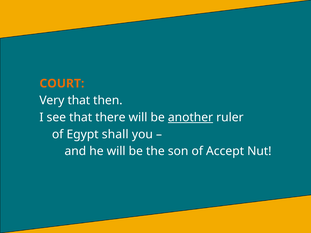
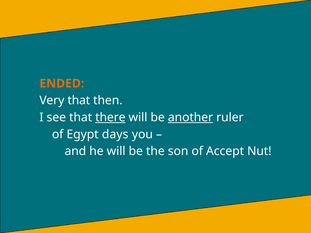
COURT: COURT -> ENDED
there underline: none -> present
shall: shall -> days
